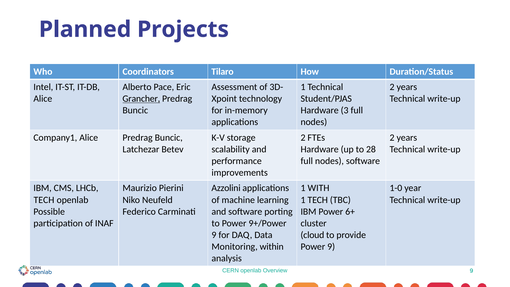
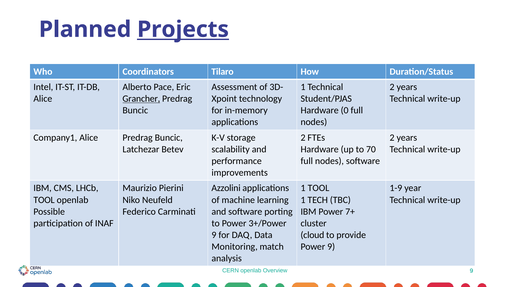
Projects underline: none -> present
3: 3 -> 0
28: 28 -> 70
1 WITH: WITH -> TOOL
1-0: 1-0 -> 1-9
TECH at (44, 200): TECH -> TOOL
6+: 6+ -> 7+
9+/Power: 9+/Power -> 3+/Power
within: within -> match
